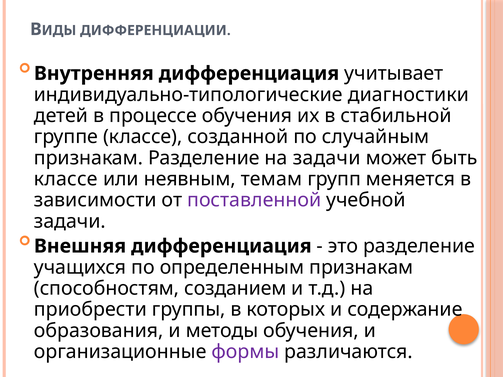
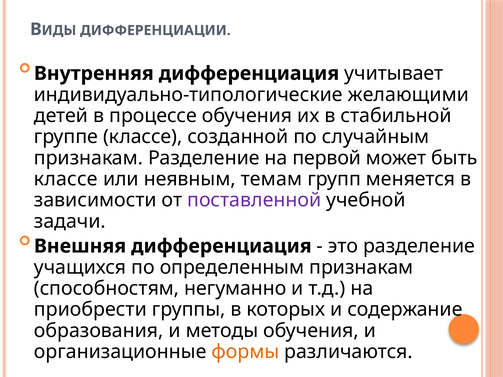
диагностики: диагностики -> желающими
на задачи: задачи -> первой
созданием: созданием -> негуманно
формы colour: purple -> orange
